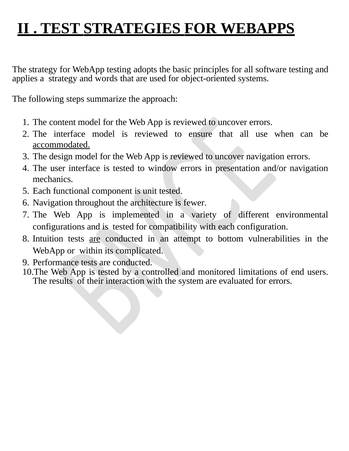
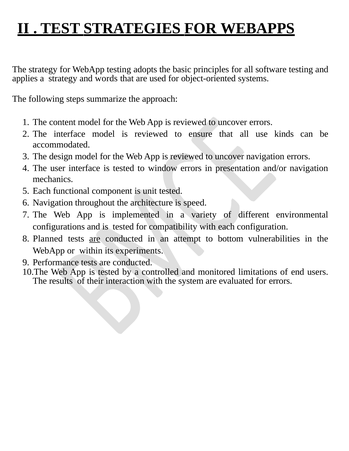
when: when -> kinds
accommodated underline: present -> none
fewer: fewer -> speed
Intuition: Intuition -> Planned
complicated: complicated -> experiments
